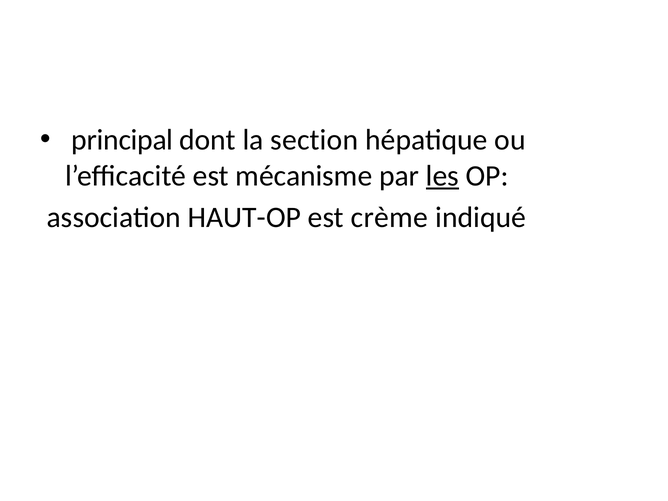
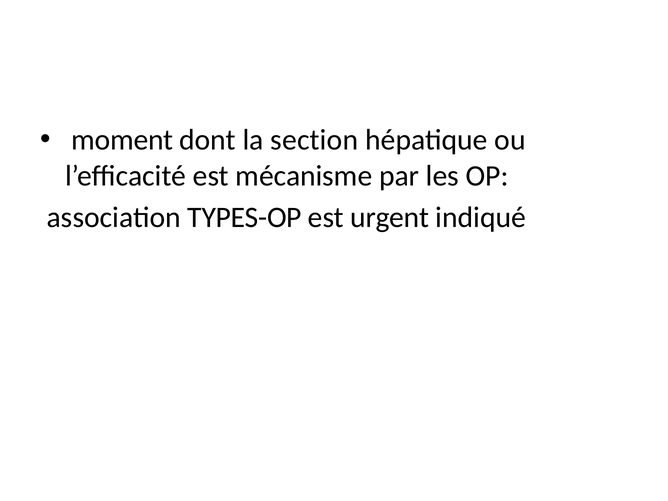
principal: principal -> moment
les underline: present -> none
HAUT-OP: HAUT-OP -> TYPES-OP
crème: crème -> urgent
